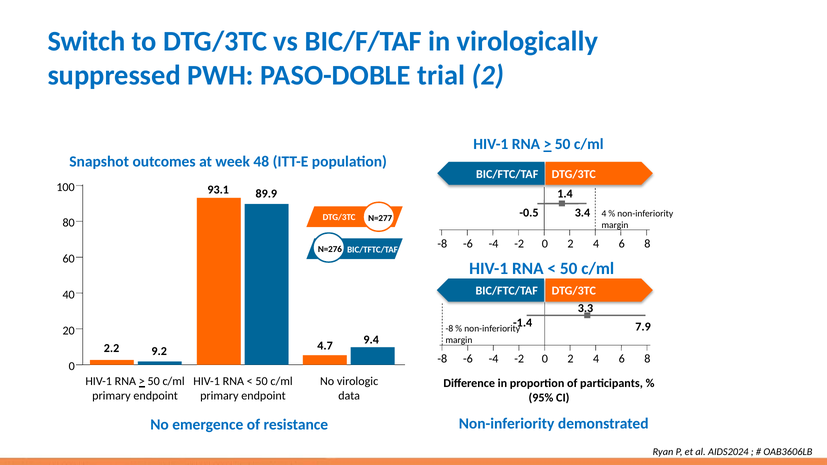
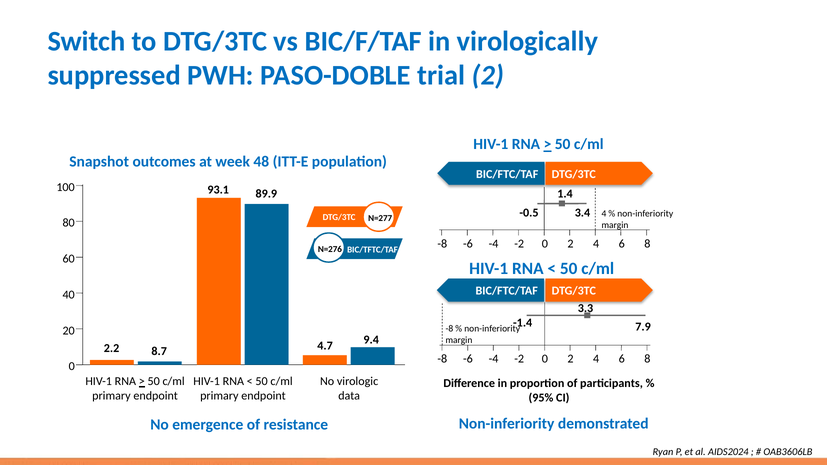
9.2: 9.2 -> 8.7
